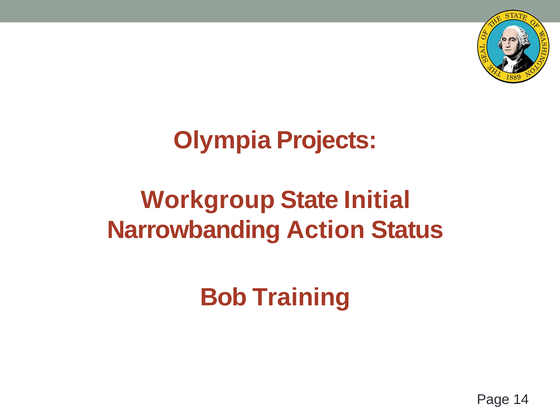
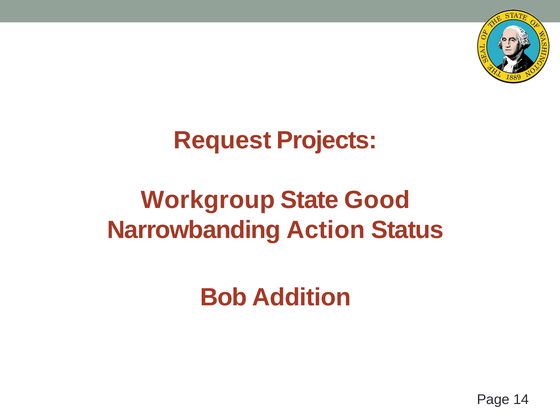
Olympia: Olympia -> Request
Initial: Initial -> Good
Training: Training -> Addition
